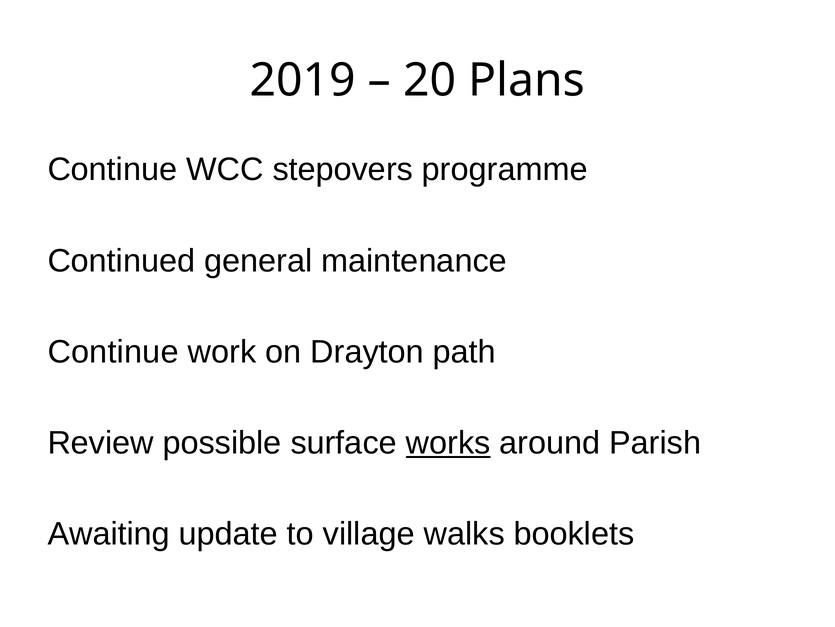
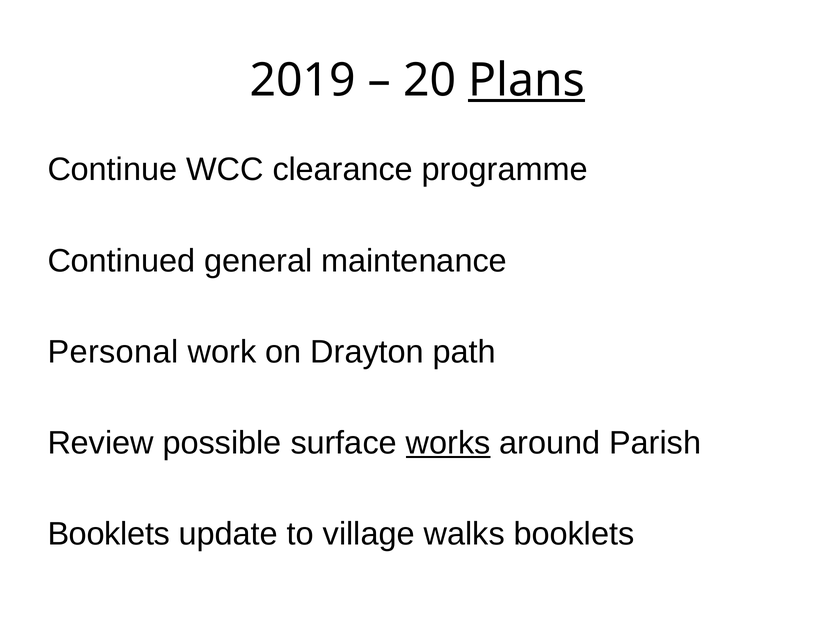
Plans underline: none -> present
stepovers: stepovers -> clearance
Continue at (113, 351): Continue -> Personal
Awaiting at (109, 533): Awaiting -> Booklets
